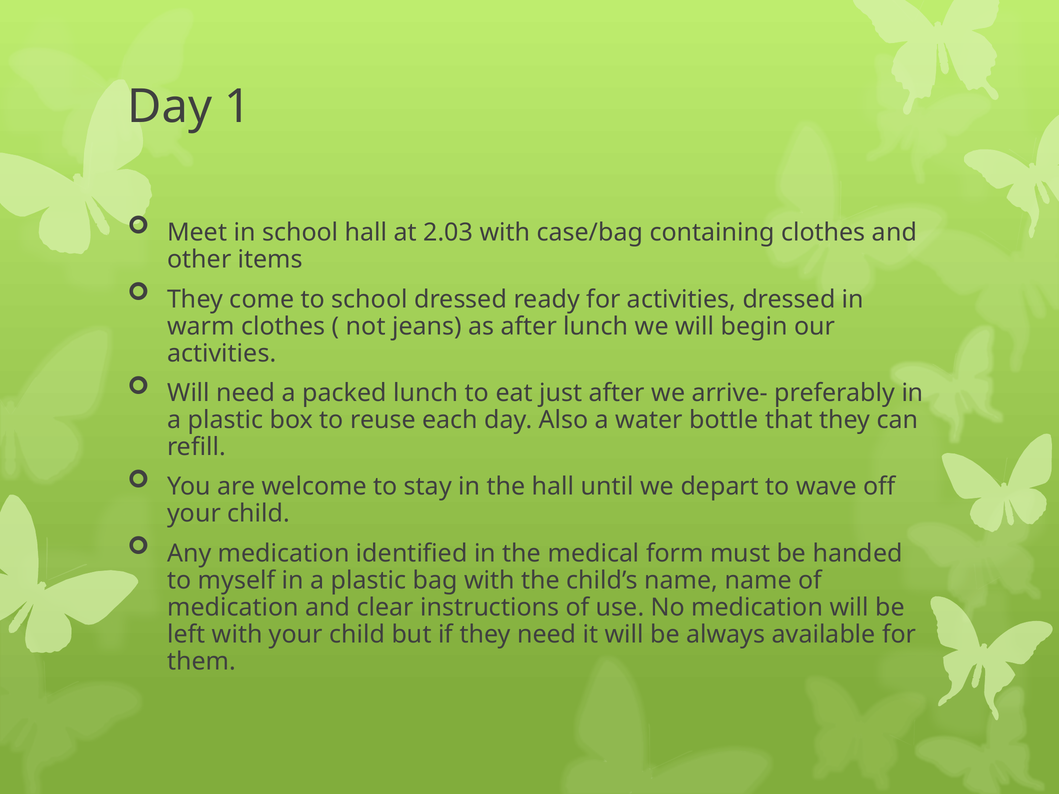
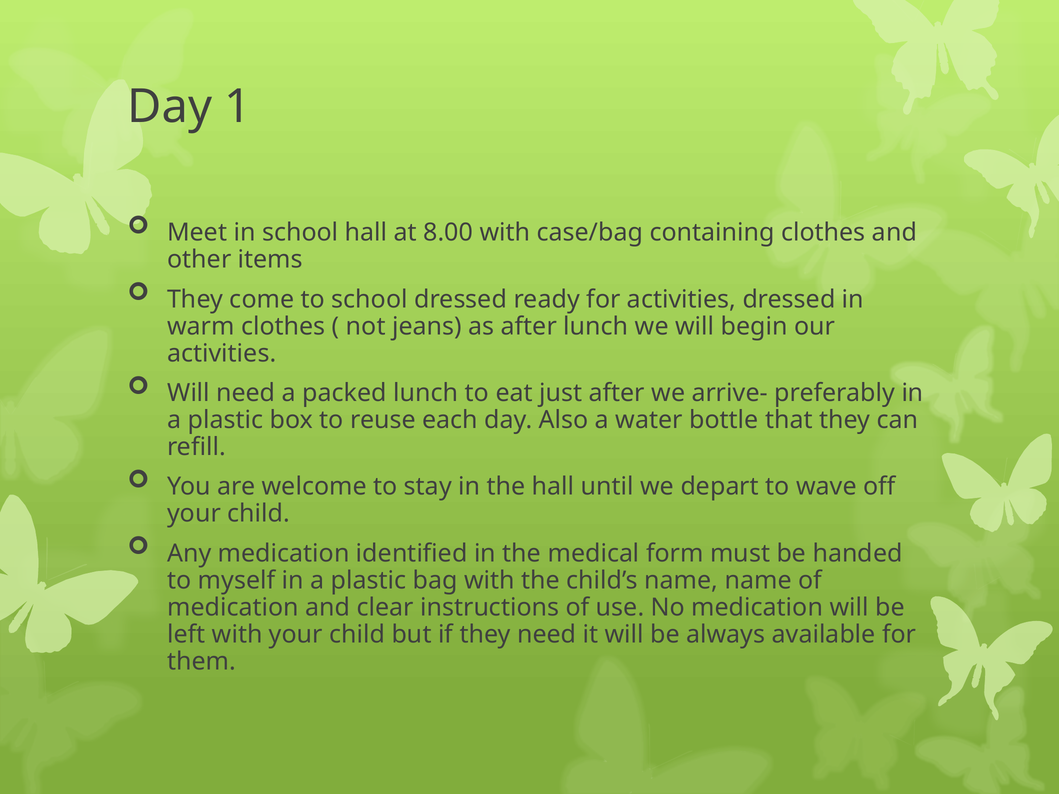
2.03: 2.03 -> 8.00
